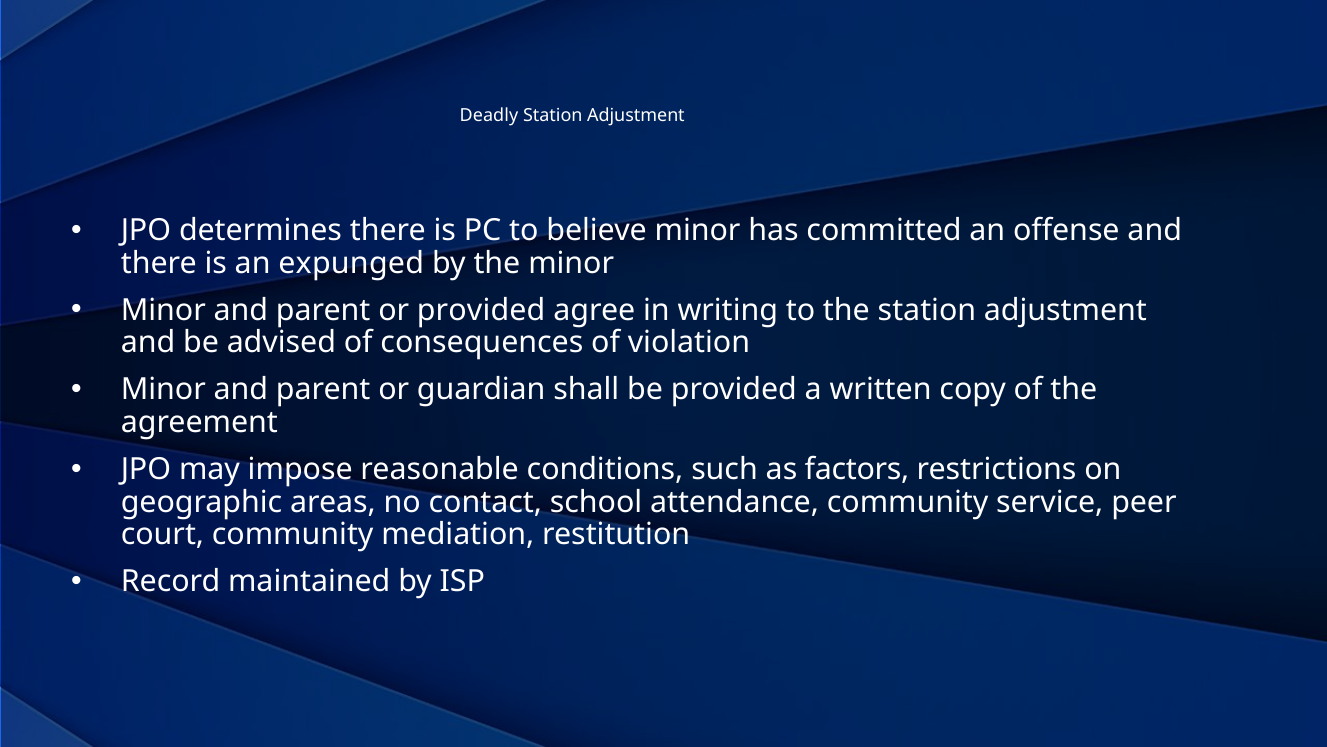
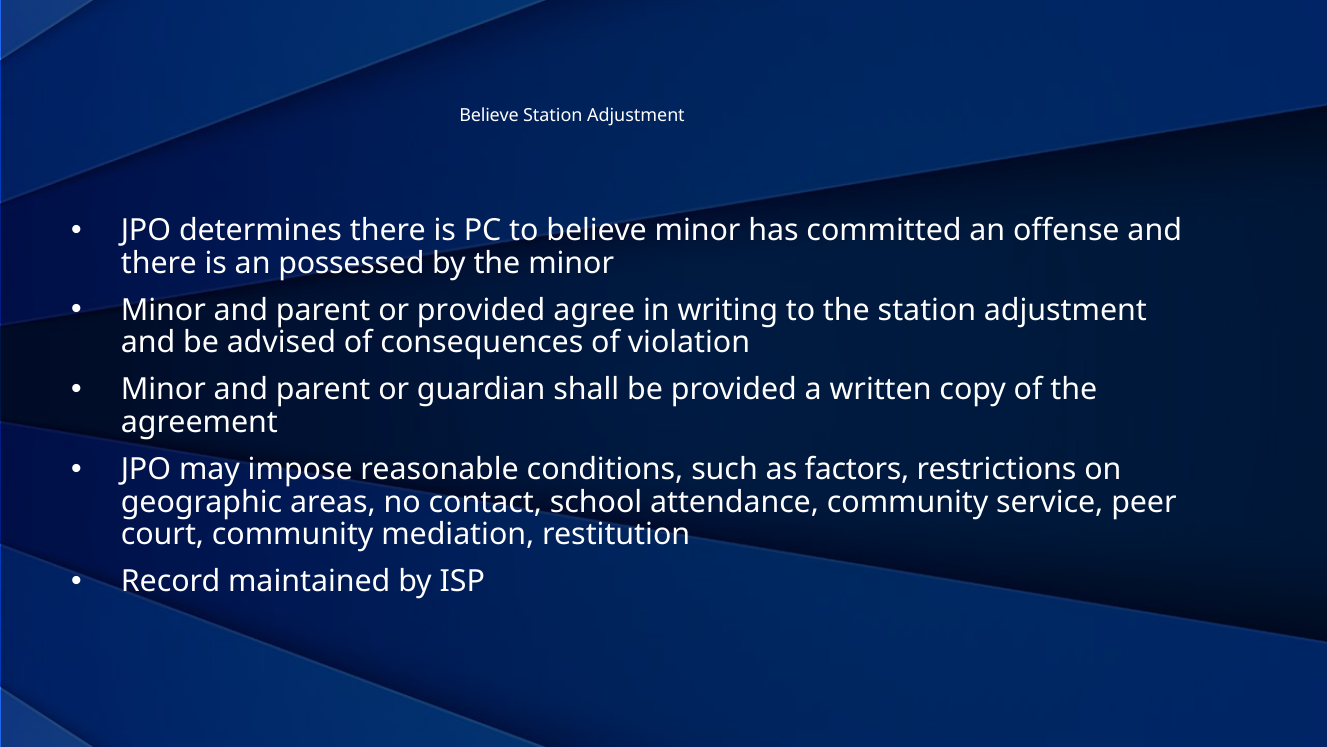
Deadly at (489, 115): Deadly -> Believe
expunged: expunged -> possessed
